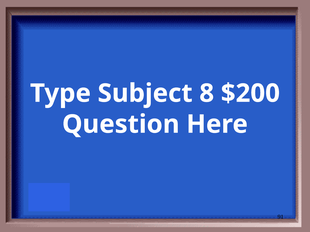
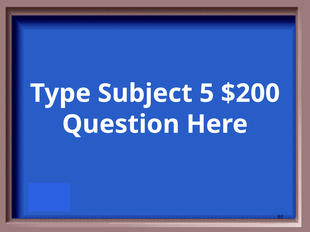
8: 8 -> 5
